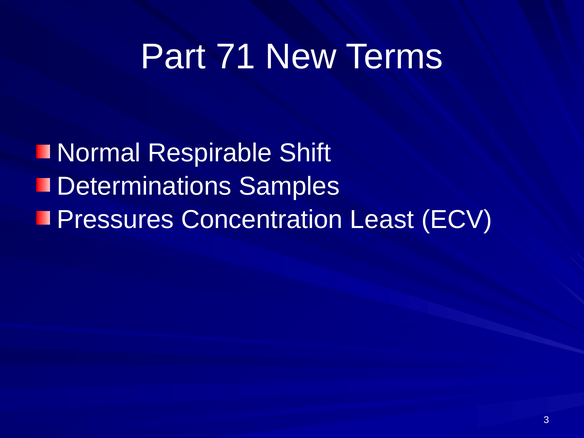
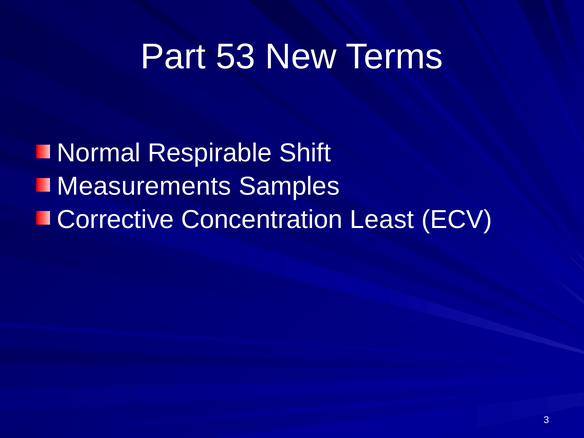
71: 71 -> 53
Determinations: Determinations -> Measurements
Pressures: Pressures -> Corrective
